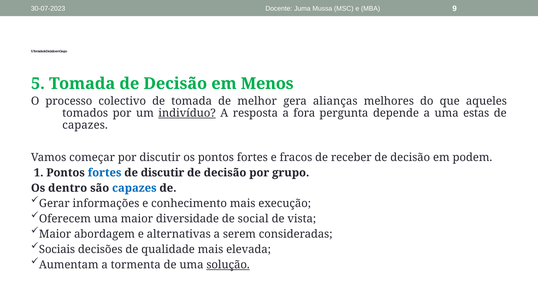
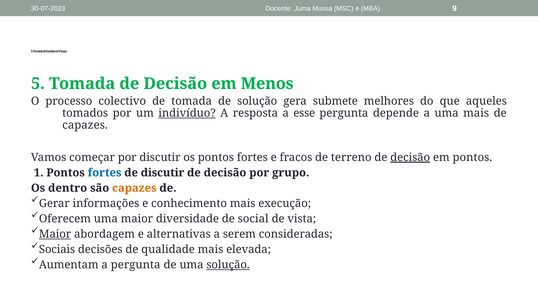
de melhor: melhor -> solução
alianças: alianças -> submete
fora: fora -> esse
uma estas: estas -> mais
receber: receber -> terreno
decisão at (410, 157) underline: none -> present
em podem: podem -> pontos
capazes at (134, 188) colour: blue -> orange
Maior at (55, 234) underline: none -> present
a tormenta: tormenta -> pergunta
